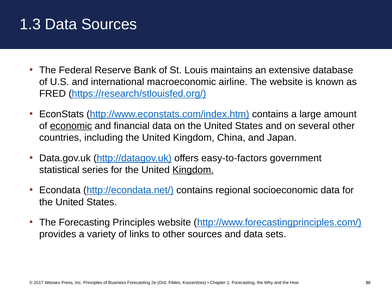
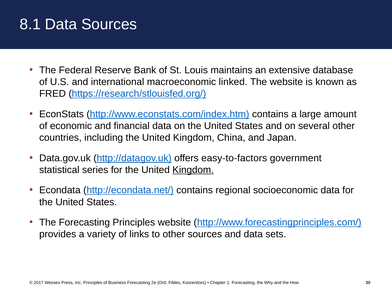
1.3: 1.3 -> 8.1
airline: airline -> linked
economic underline: present -> none
